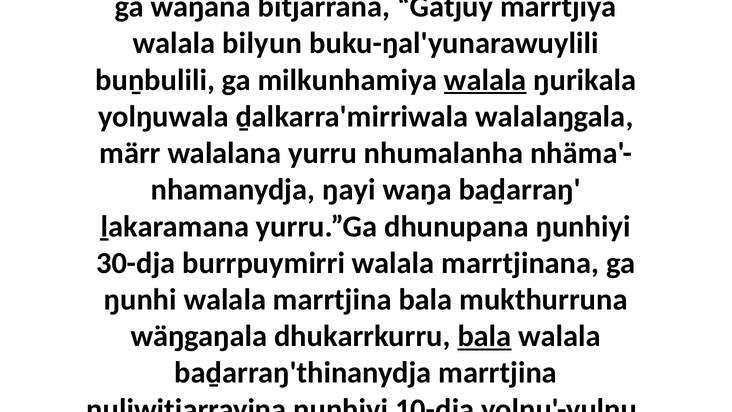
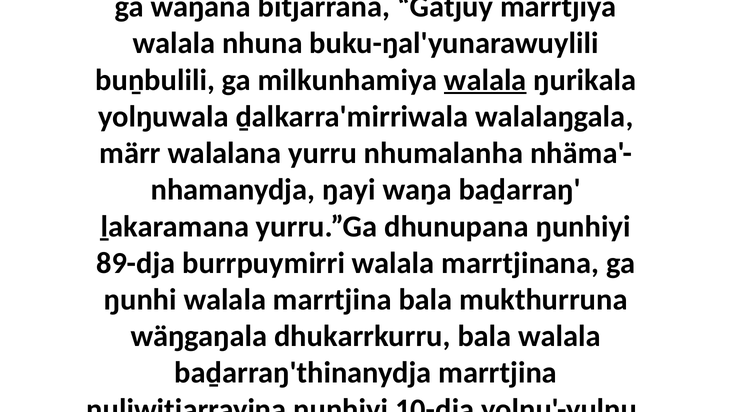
bilyun: bilyun -> nhuna
30-dja: 30-dja -> 89-dja
bala at (485, 336) underline: present -> none
